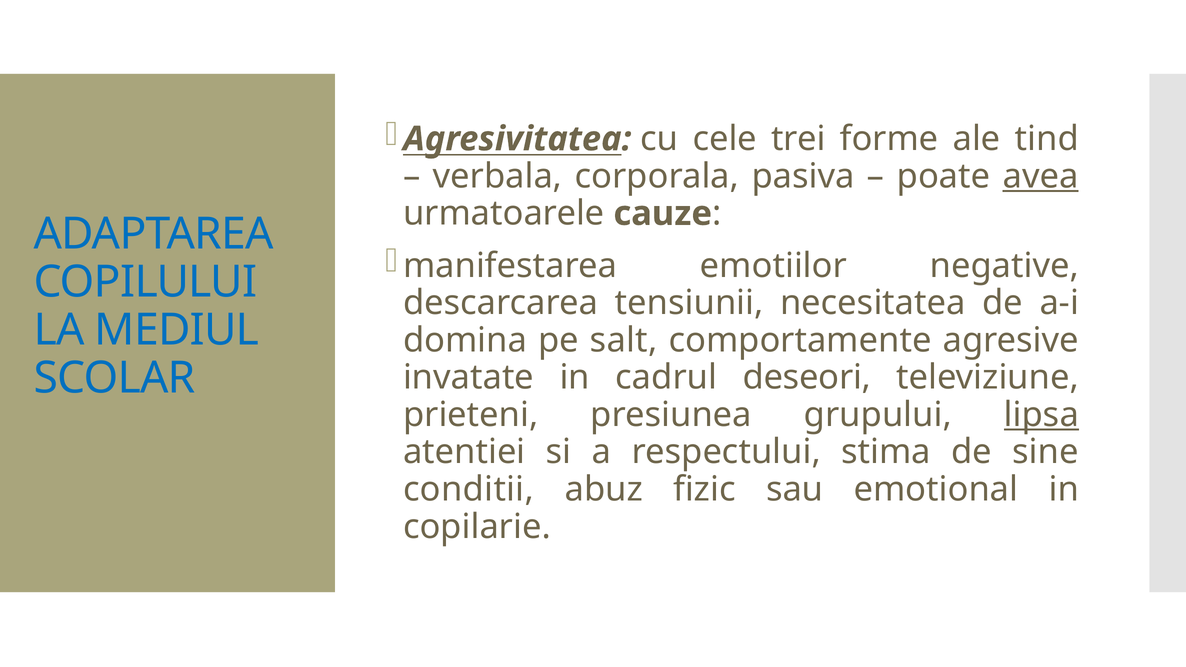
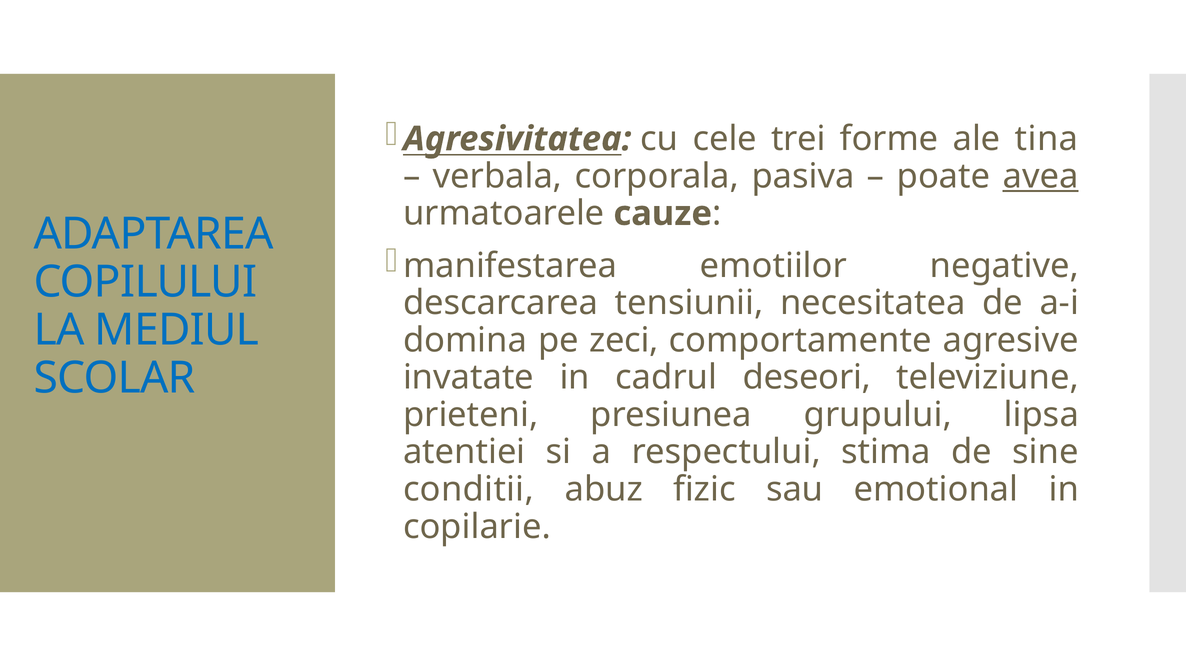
tind: tind -> tina
salt: salt -> zeci
lipsa underline: present -> none
